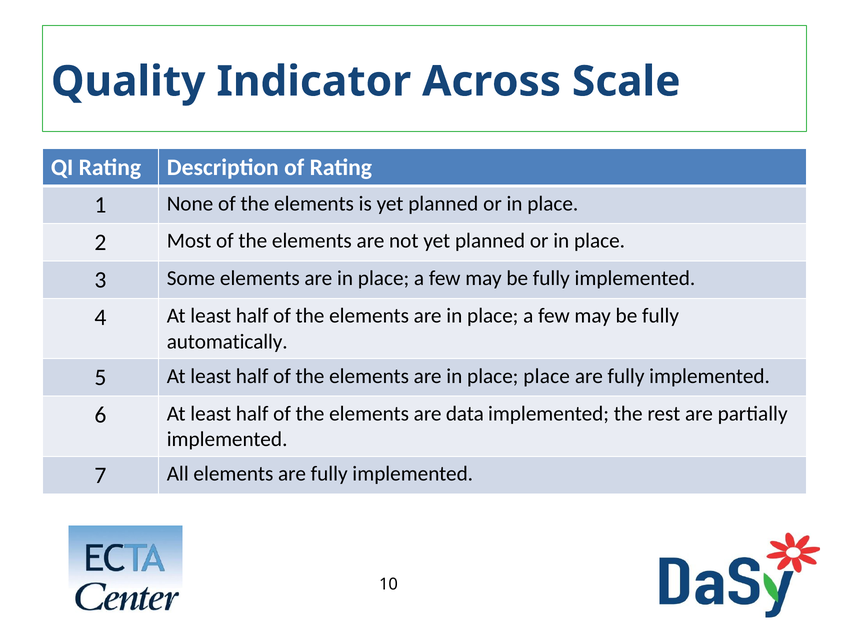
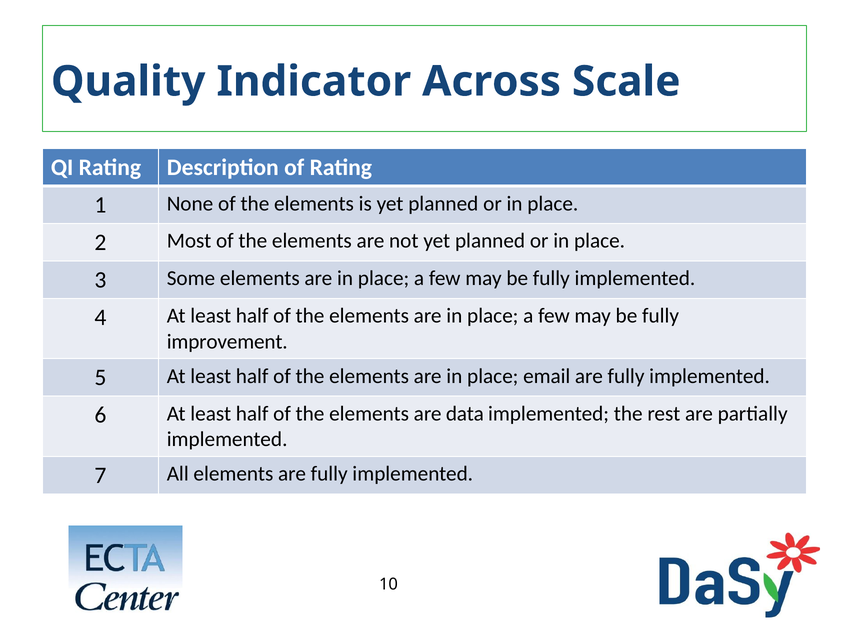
automatically: automatically -> improvement
place place: place -> email
